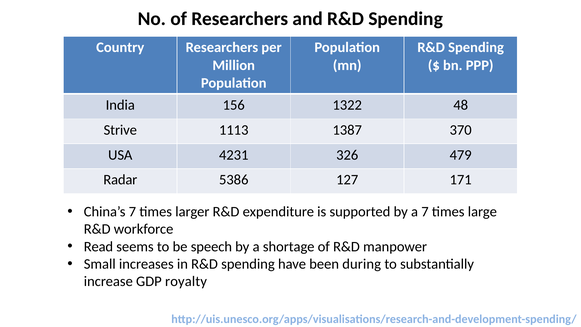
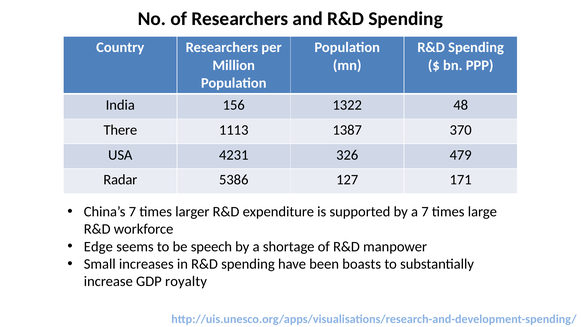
Strive: Strive -> There
Read: Read -> Edge
during: during -> boasts
